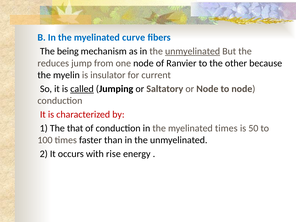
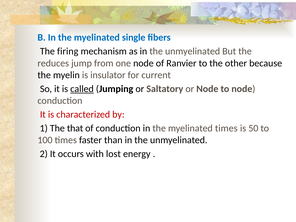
curve: curve -> single
being: being -> firing
unmyelinated at (193, 51) underline: present -> none
rise: rise -> lost
